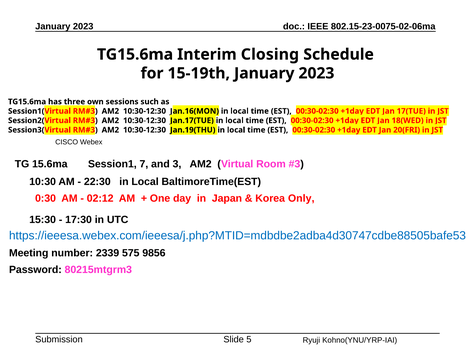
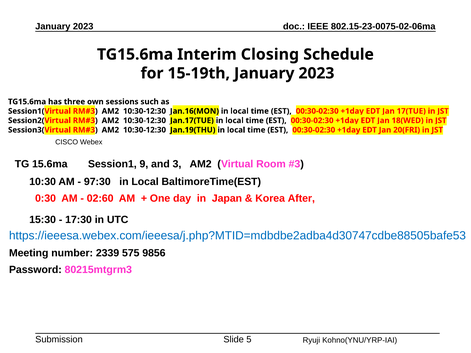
7: 7 -> 9
22:30: 22:30 -> 97:30
02:12: 02:12 -> 02:60
Only: Only -> After
